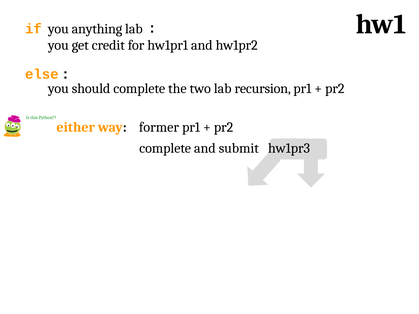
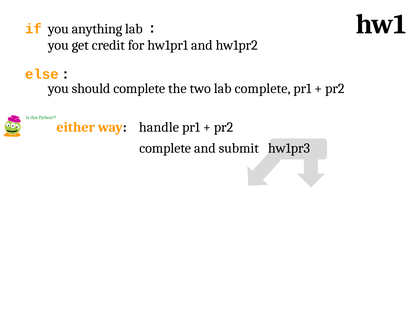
lab recursion: recursion -> complete
former: former -> handle
